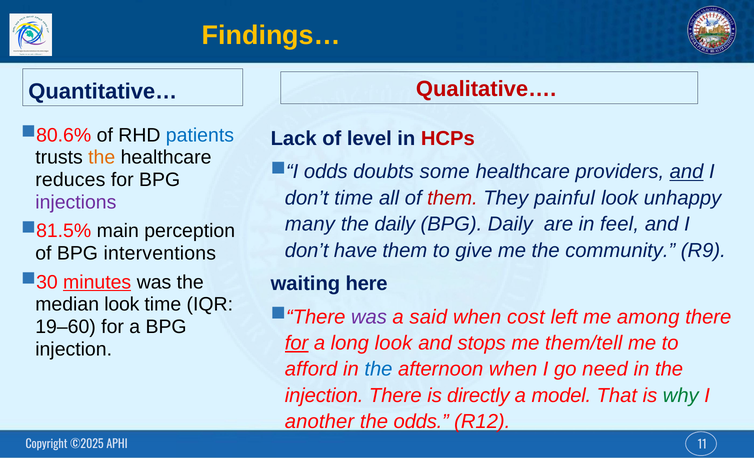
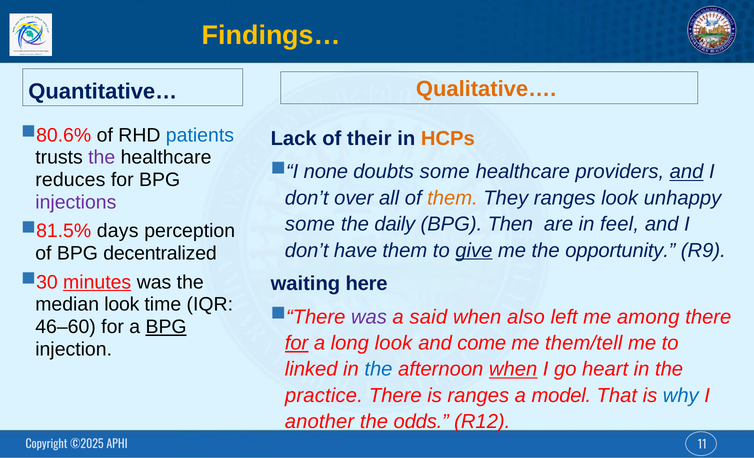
Qualitative… colour: red -> orange
level: level -> their
HCPs colour: red -> orange
the at (102, 157) colour: orange -> purple
odds at (326, 172): odds -> none
don’t time: time -> over
them at (452, 198) colour: red -> orange
They painful: painful -> ranges
many at (310, 224): many -> some
BPG Daily: Daily -> Then
main: main -> days
give underline: none -> present
community: community -> opportunity
interventions: interventions -> decentralized
cost: cost -> also
19–60: 19–60 -> 46–60
BPG at (166, 327) underline: none -> present
stops: stops -> come
afford: afford -> linked
when at (513, 369) underline: none -> present
need: need -> heart
injection at (324, 395): injection -> practice
is directly: directly -> ranges
why colour: green -> blue
